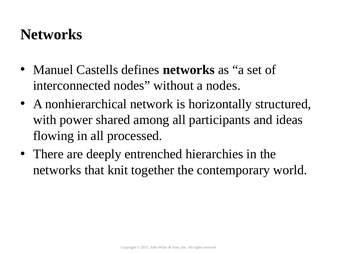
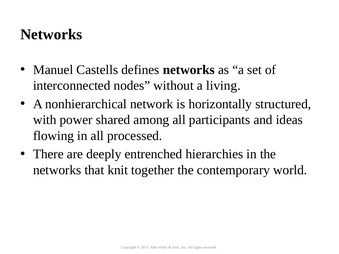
a nodes: nodes -> living
